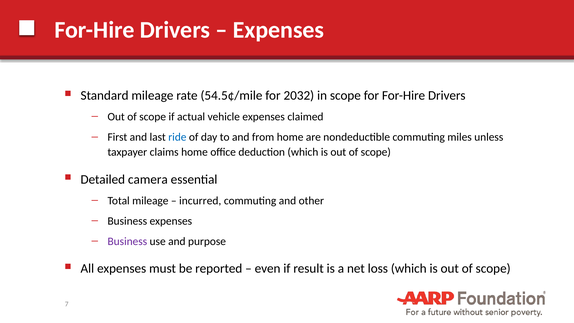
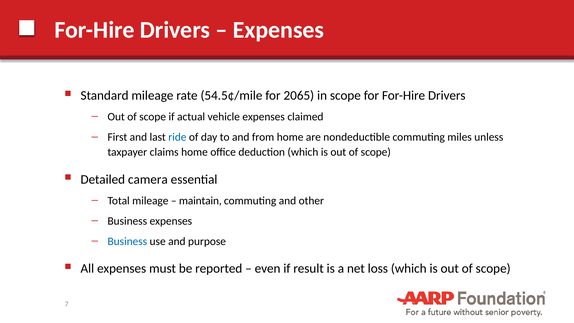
2032: 2032 -> 2065
incurred: incurred -> maintain
Business at (127, 241) colour: purple -> blue
